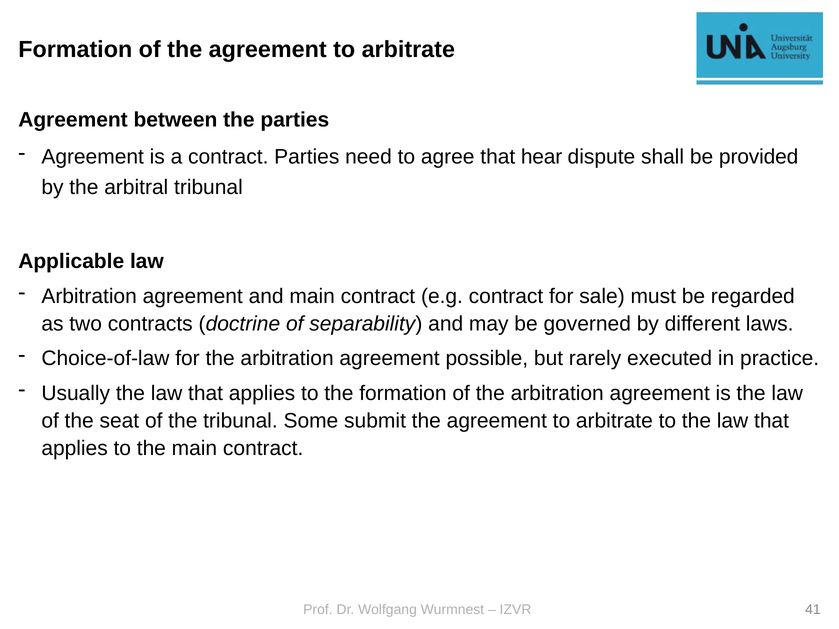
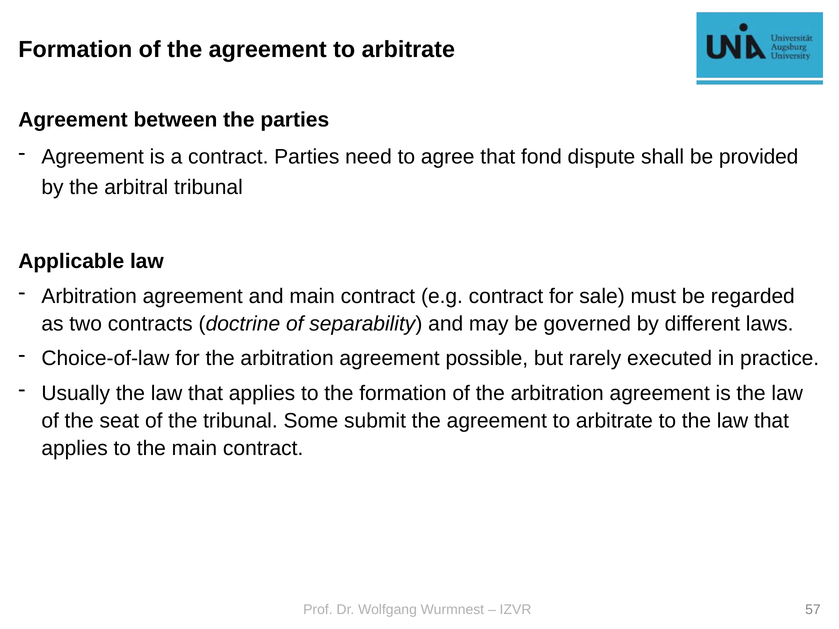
hear: hear -> fond
41: 41 -> 57
